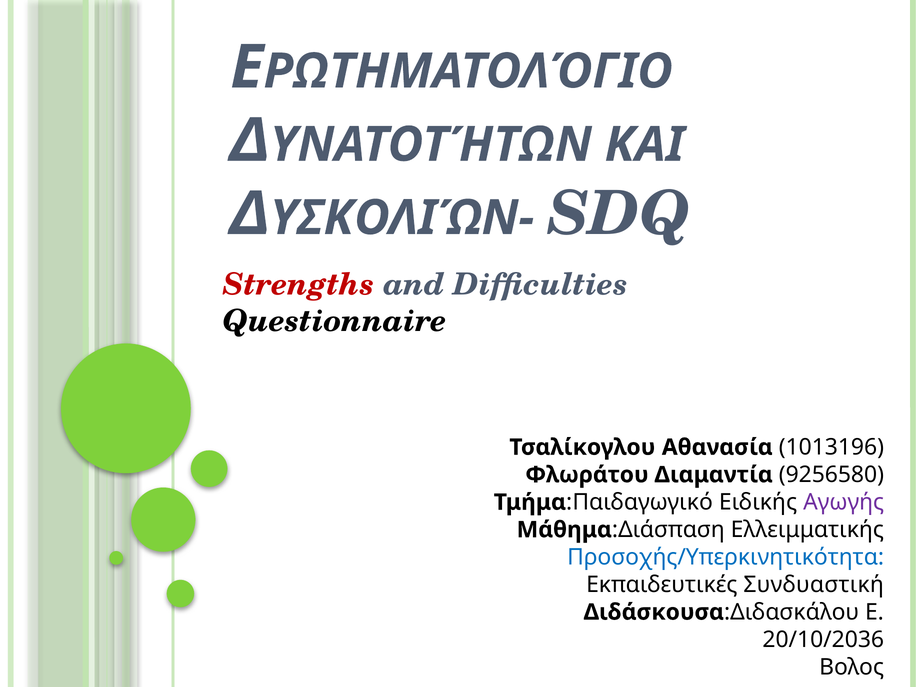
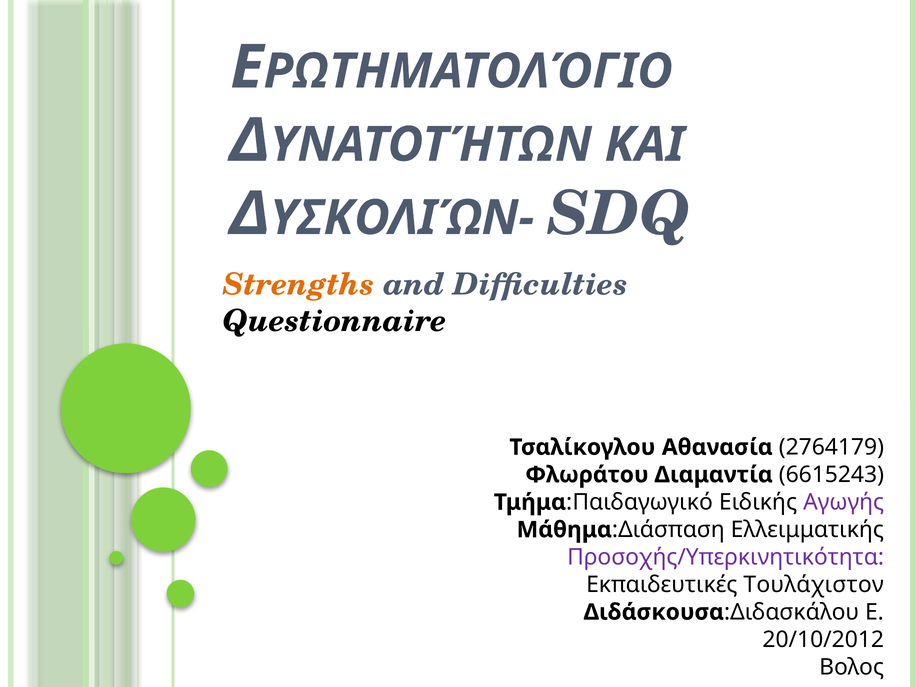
Strengths colour: red -> orange
1013196: 1013196 -> 2764179
9256580: 9256580 -> 6615243
Προσοχής/Υπερκινητικότητα colour: blue -> purple
Συνδυαστική: Συνδυαστική -> Τουλάχιστον
20/10/2036: 20/10/2036 -> 20/10/2012
